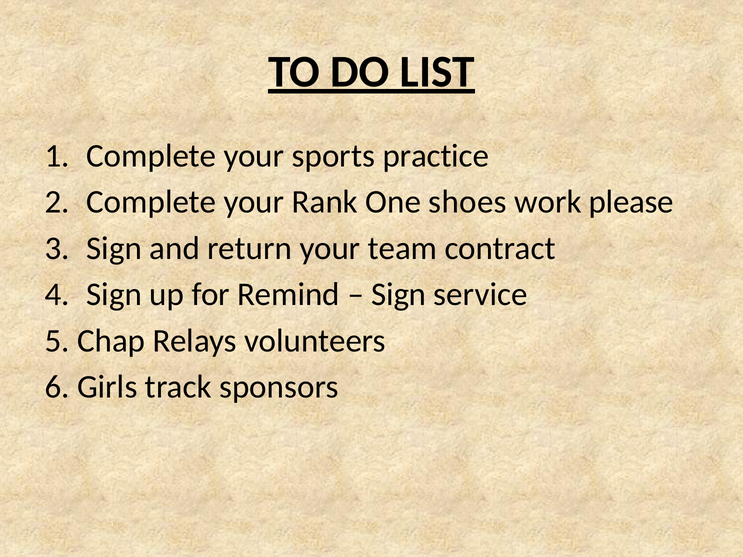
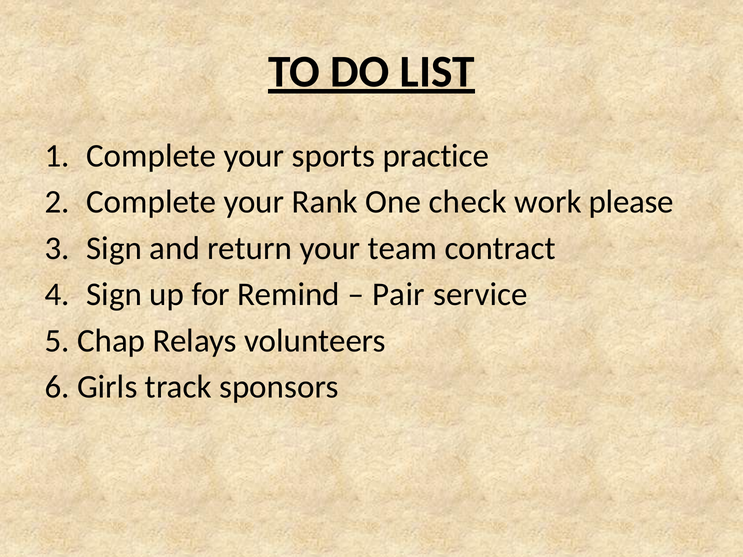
shoes: shoes -> check
Sign at (399, 295): Sign -> Pair
